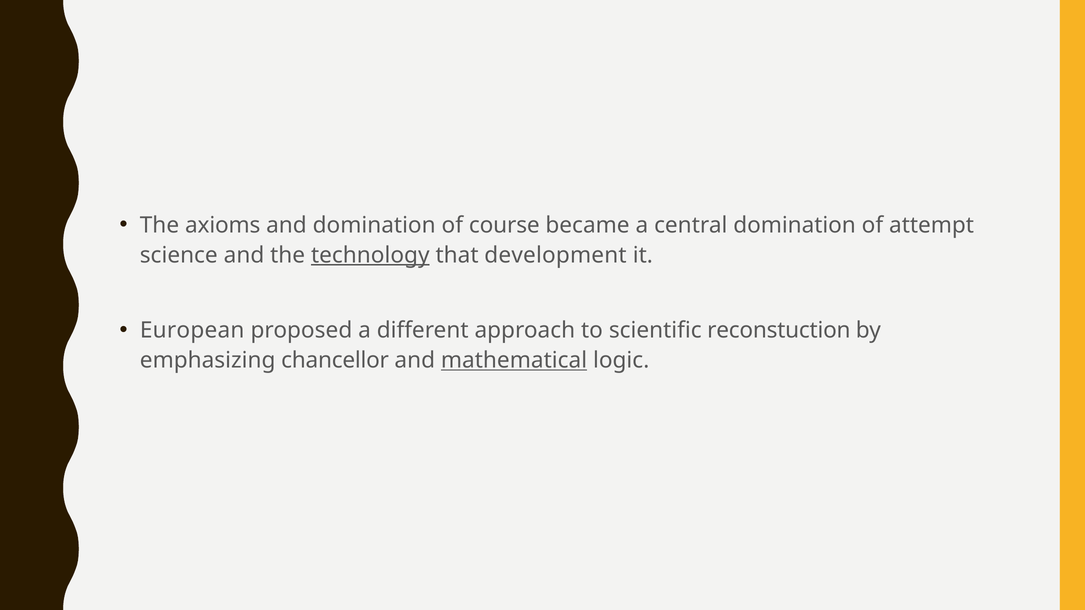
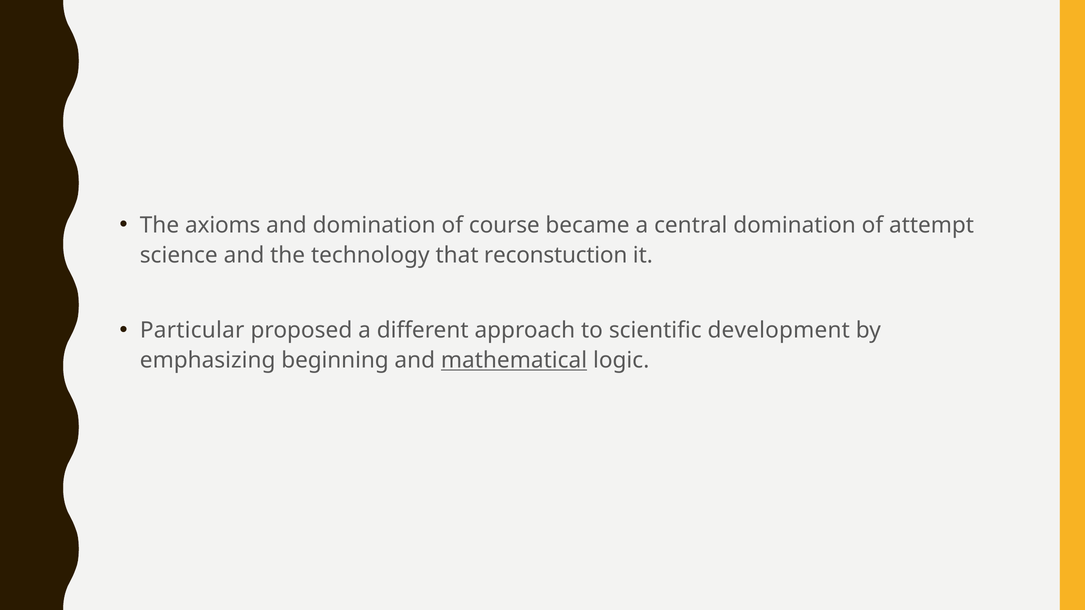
technology underline: present -> none
development: development -> reconstuction
European: European -> Particular
reconstuction: reconstuction -> development
chancellor: chancellor -> beginning
